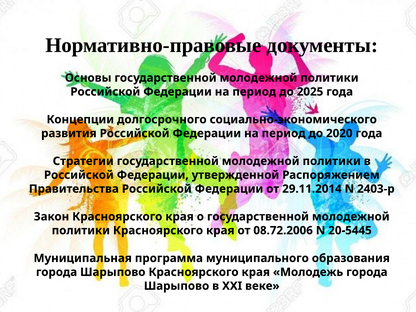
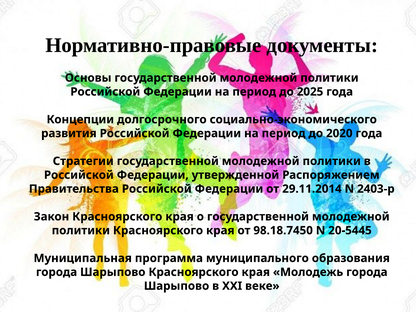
08.72.2006: 08.72.2006 -> 98.18.7450
